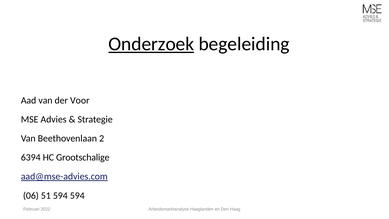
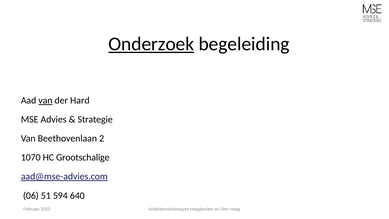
van at (45, 100) underline: none -> present
Voor: Voor -> Hard
6394: 6394 -> 1070
594 594: 594 -> 640
